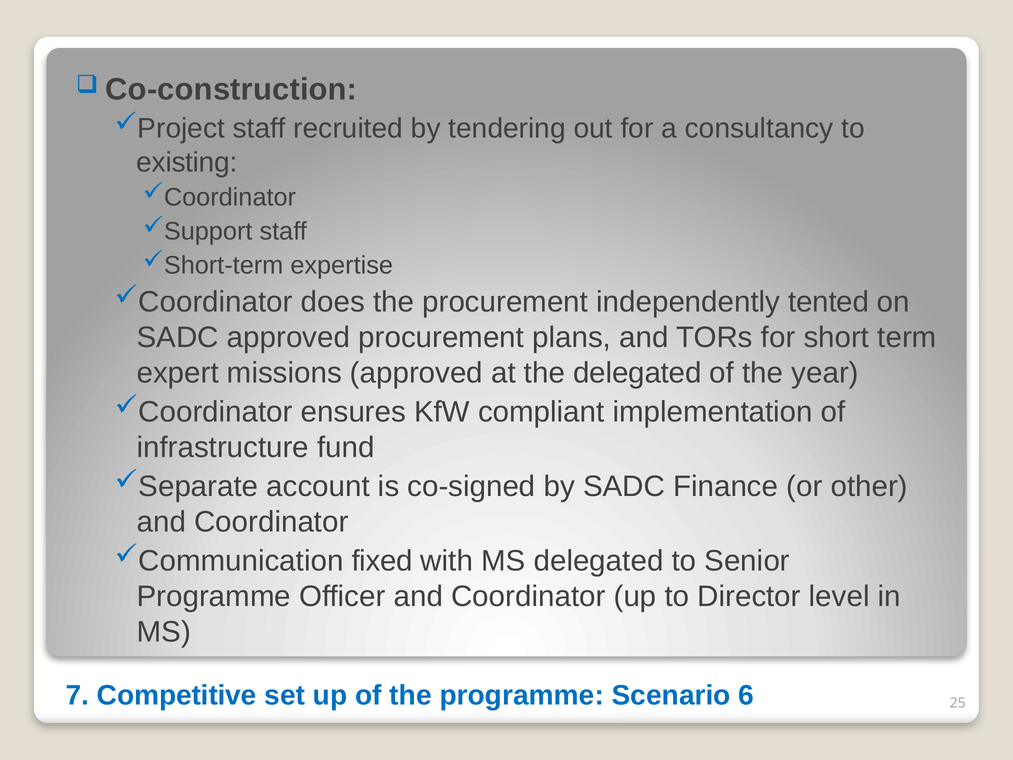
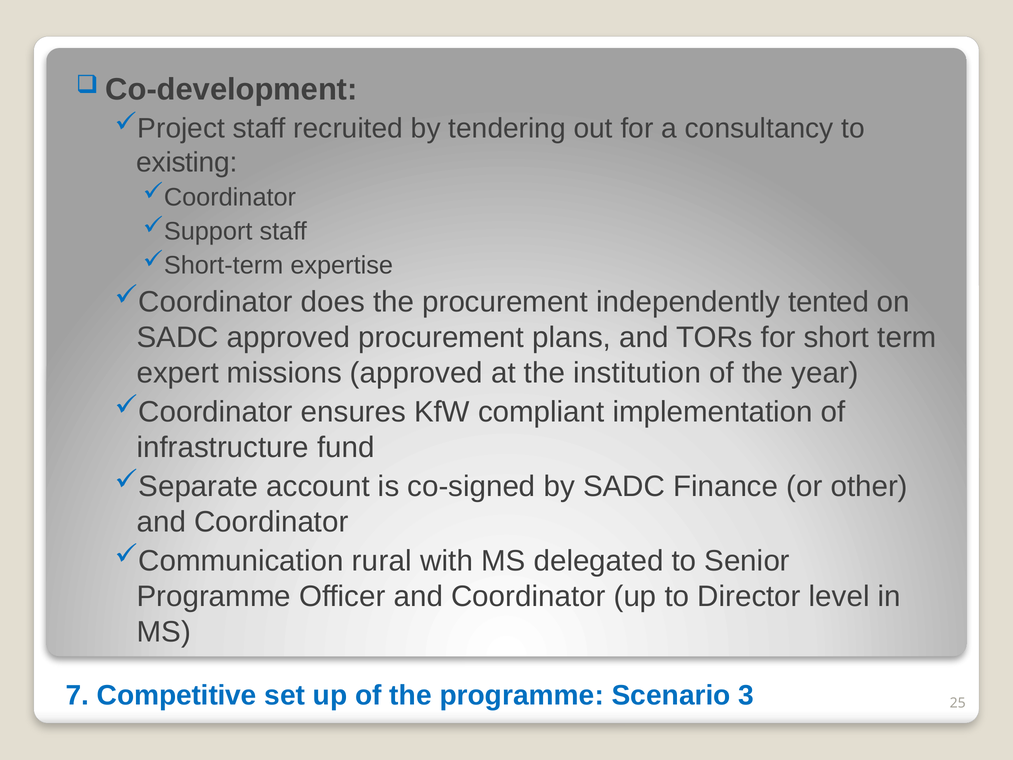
Co-construction: Co-construction -> Co-development
the delegated: delegated -> institution
fixed: fixed -> rural
6: 6 -> 3
